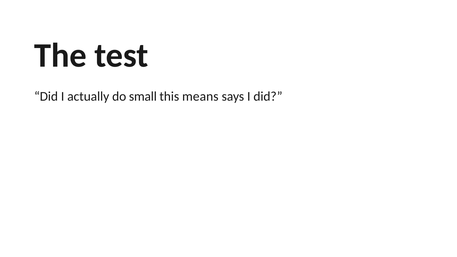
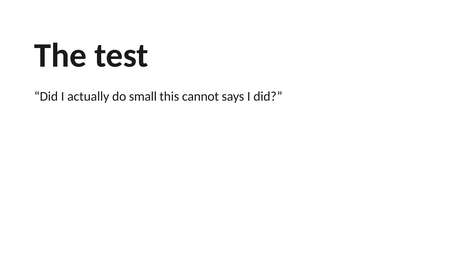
means: means -> cannot
